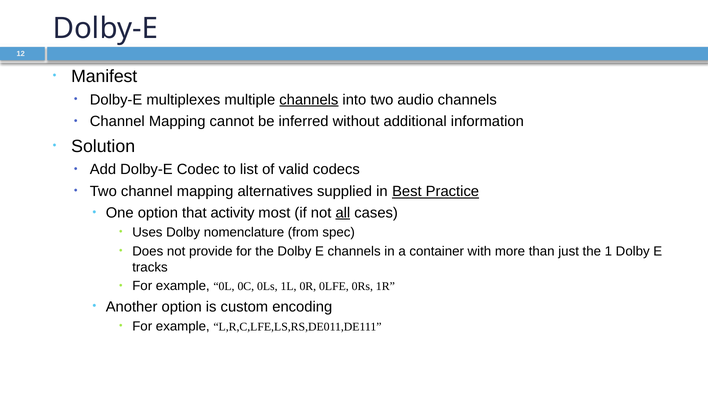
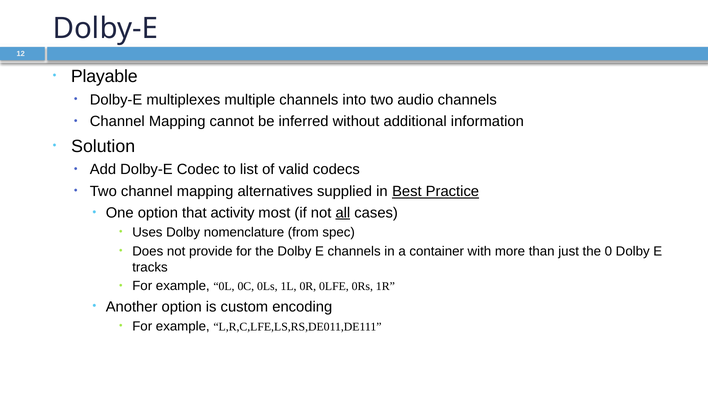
Manifest: Manifest -> Playable
channels at (309, 100) underline: present -> none
1: 1 -> 0
